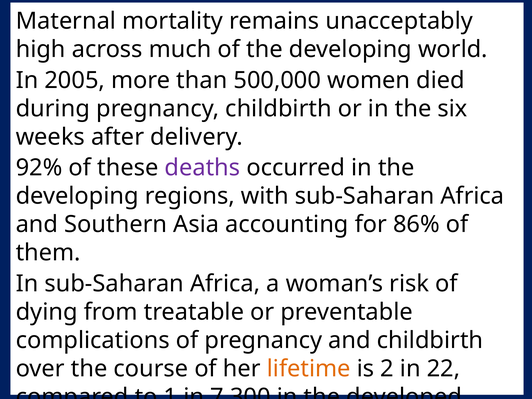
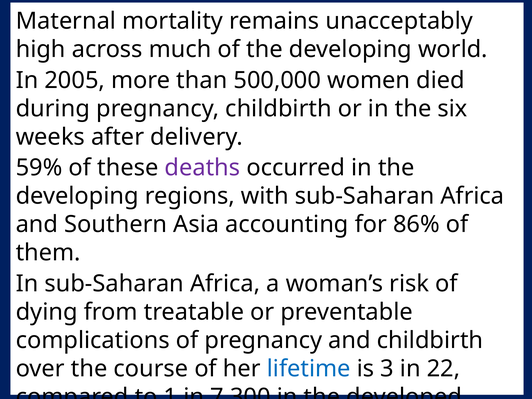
92%: 92% -> 59%
lifetime colour: orange -> blue
2: 2 -> 3
